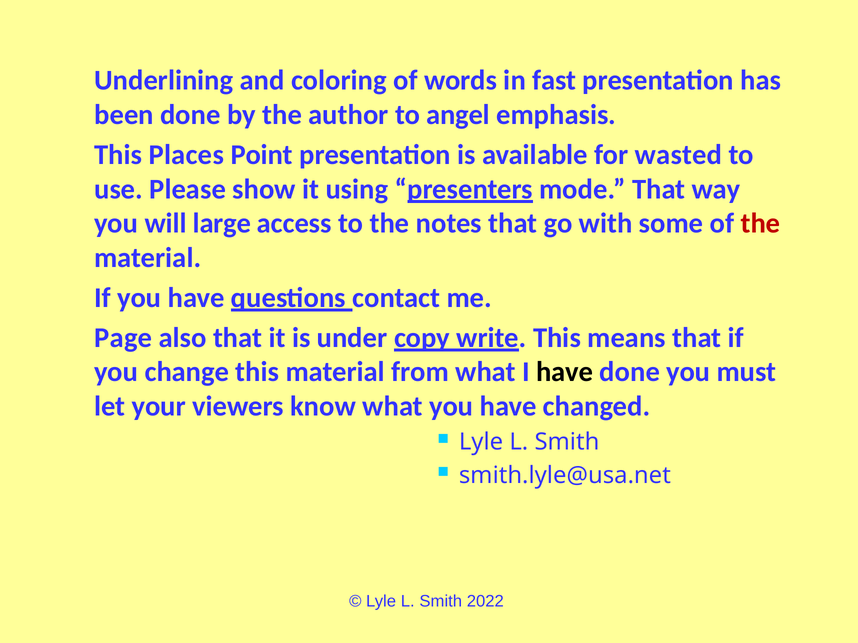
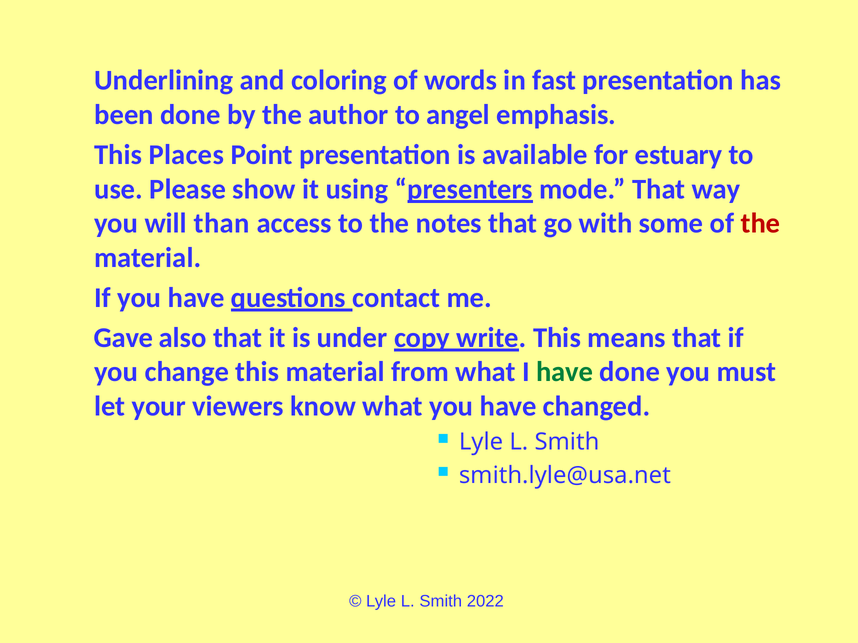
wasted: wasted -> estuary
large: large -> than
Page: Page -> Gave
have at (565, 372) colour: black -> green
